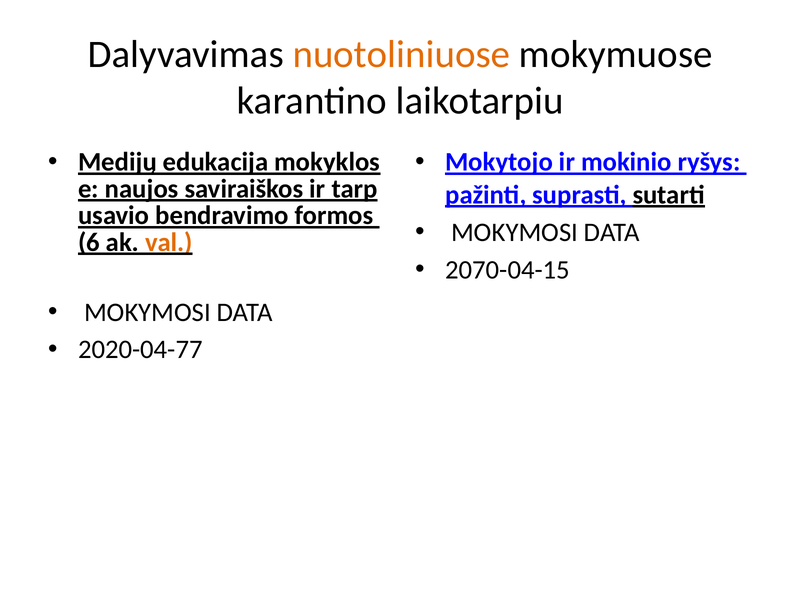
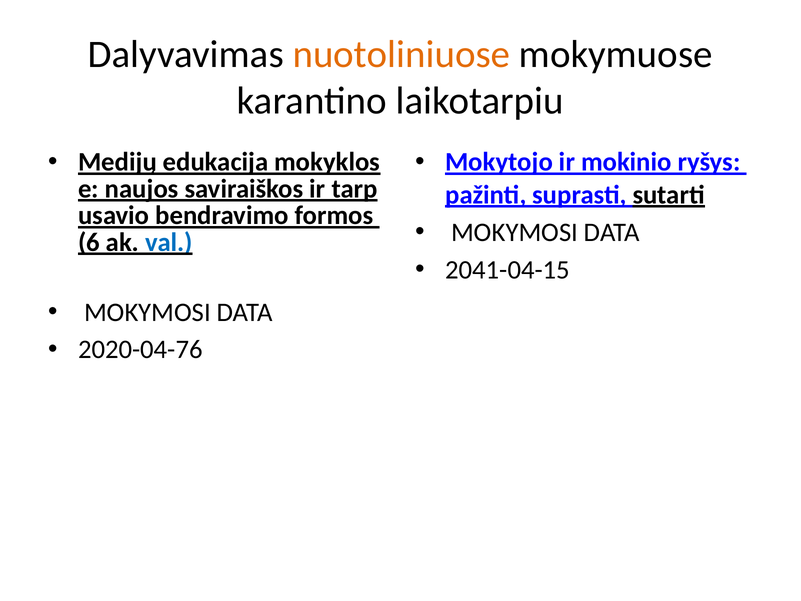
val colour: orange -> blue
2070-04-15: 2070-04-15 -> 2041-04-15
2020-04-77: 2020-04-77 -> 2020-04-76
